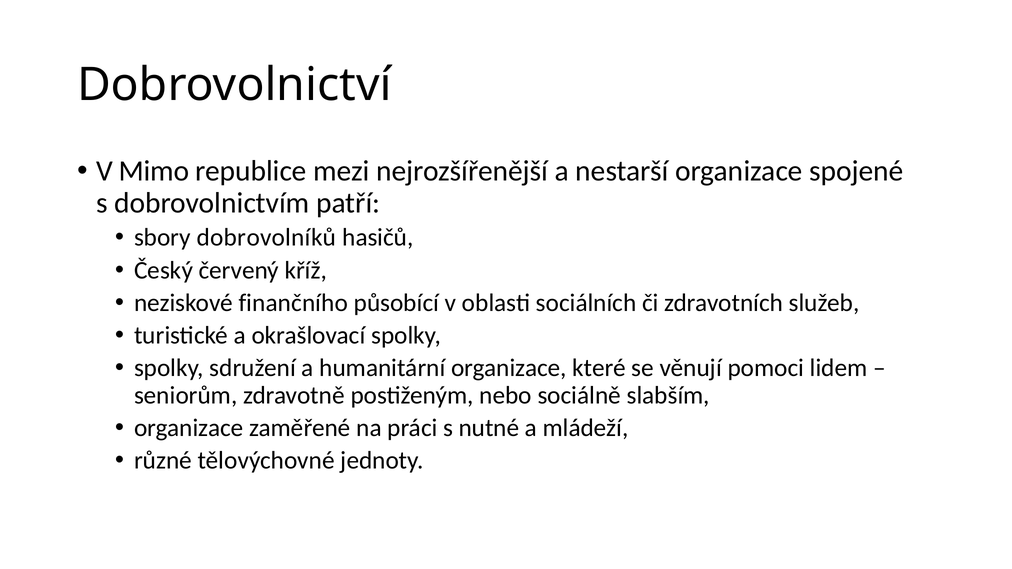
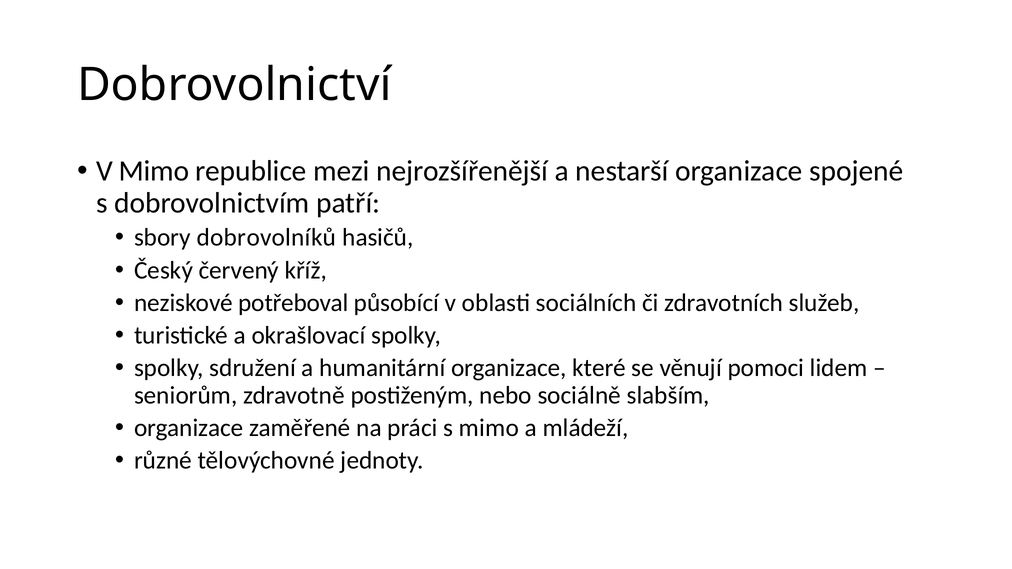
finančního: finančního -> potřeboval
s nutné: nutné -> mimo
